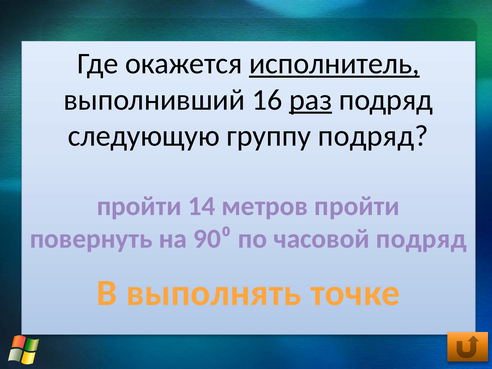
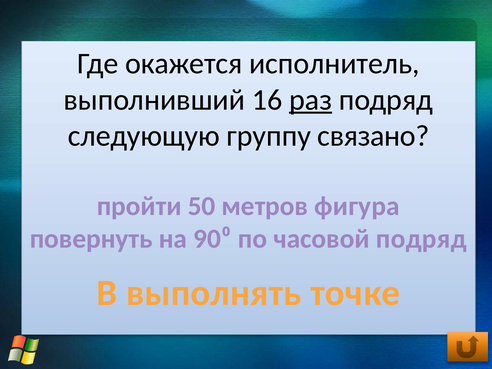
исполнитель underline: present -> none
группу подряд: подряд -> связано
14: 14 -> 50
метров пройти: пройти -> фигура
